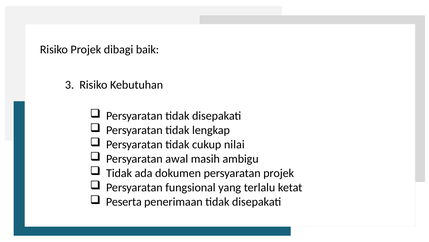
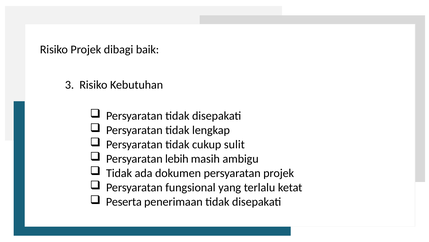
nilai: nilai -> sulit
awal: awal -> lebih
